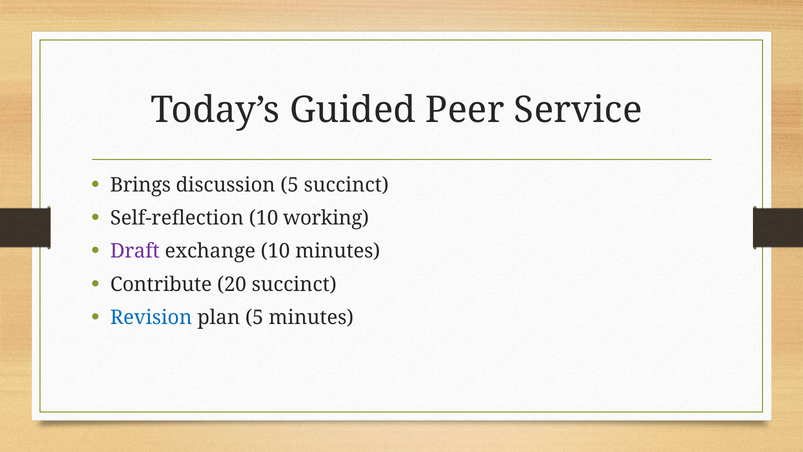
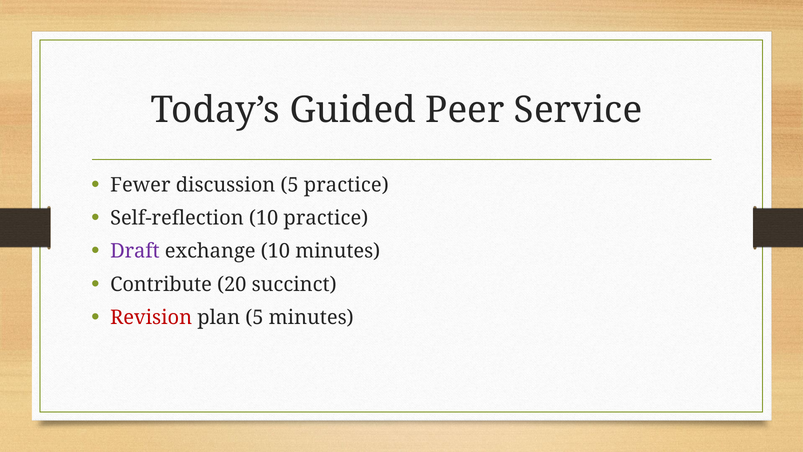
Brings: Brings -> Fewer
5 succinct: succinct -> practice
10 working: working -> practice
Revision colour: blue -> red
